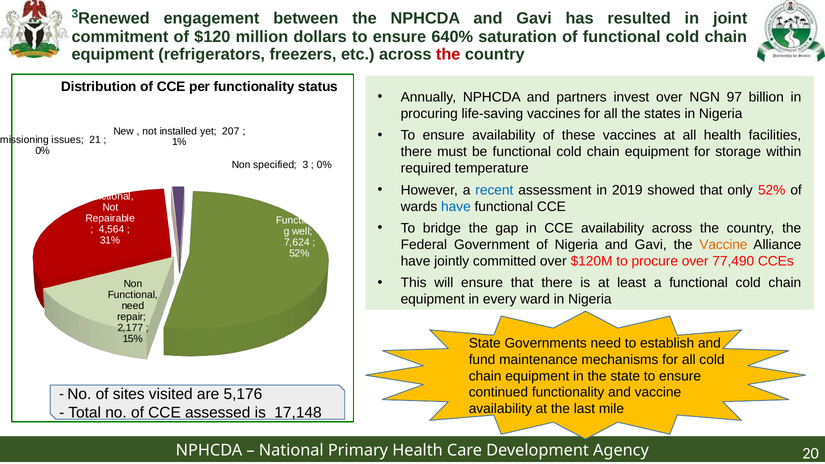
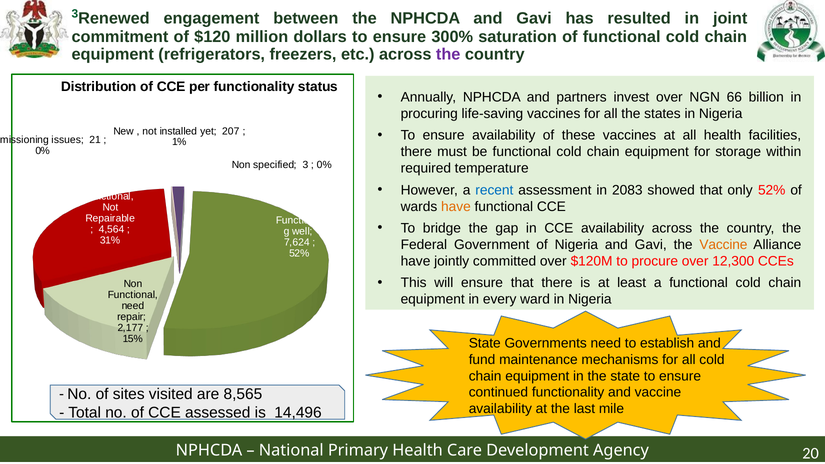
640%: 640% -> 300%
the at (448, 55) colour: red -> purple
97: 97 -> 66
2019: 2019 -> 2083
have at (456, 207) colour: blue -> orange
77,490: 77,490 -> 12,300
5,176: 5,176 -> 8,565
17,148: 17,148 -> 14,496
